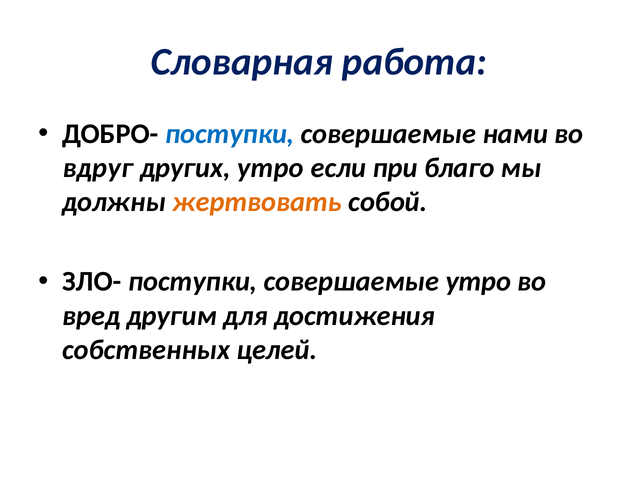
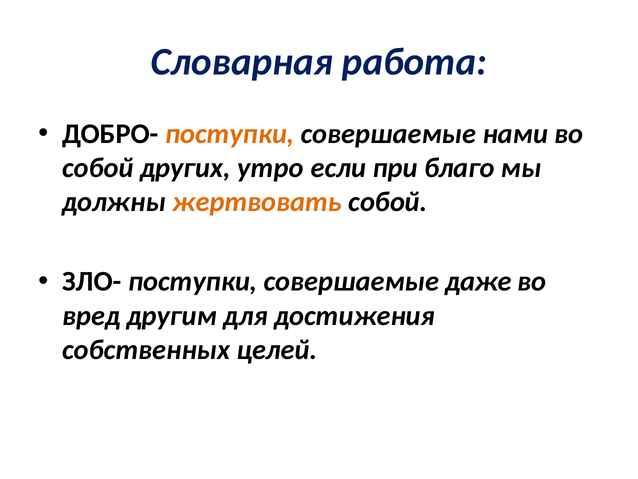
поступки at (230, 134) colour: blue -> orange
вдруг at (98, 168): вдруг -> собой
совершаемые утро: утро -> даже
